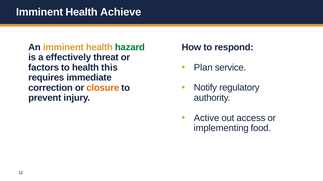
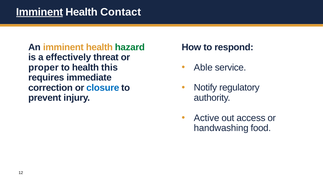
Imminent at (40, 12) underline: none -> present
Achieve: Achieve -> Contact
Plan: Plan -> Able
factors: factors -> proper
closure colour: orange -> blue
implementing: implementing -> handwashing
